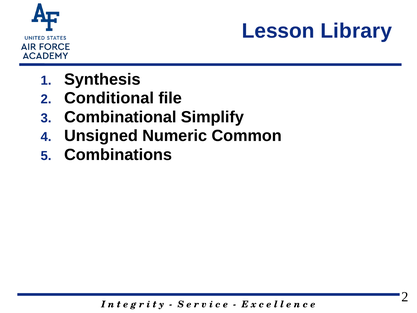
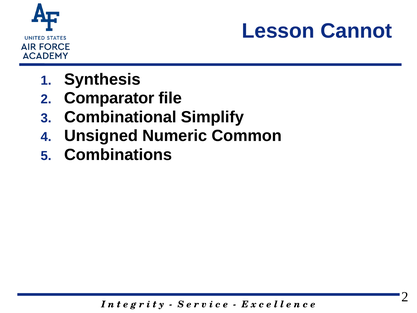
Library: Library -> Cannot
Conditional: Conditional -> Comparator
